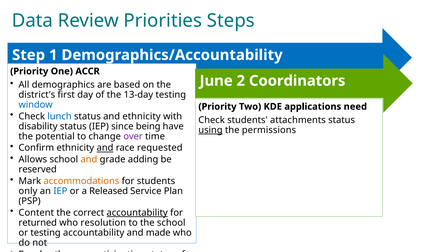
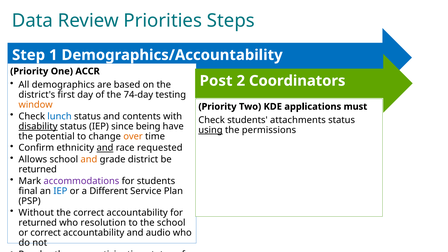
June: June -> Post
13-day: 13-day -> 74-day
window colour: blue -> orange
need: need -> must
and ethnicity: ethnicity -> contents
disability underline: none -> present
over colour: purple -> orange
adding: adding -> district
reserved at (38, 169): reserved -> returned
accommodations colour: orange -> purple
only: only -> final
Released: Released -> Different
Content at (36, 213): Content -> Without
accountability at (137, 213) underline: present -> none
or testing: testing -> correct
made: made -> audio
